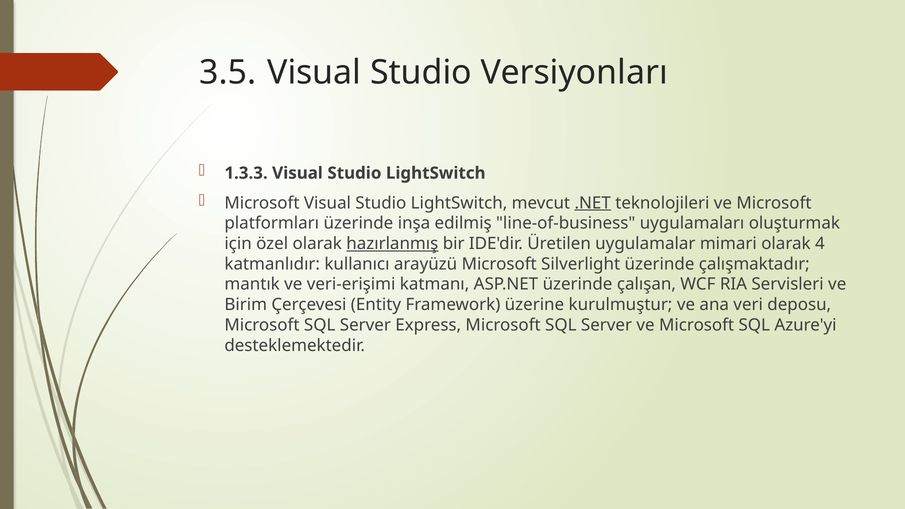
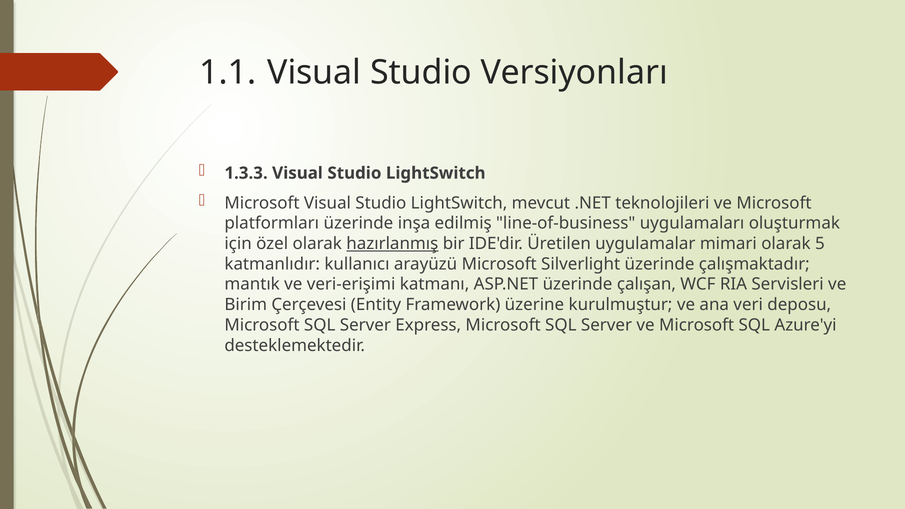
3.5: 3.5 -> 1.1
.NET underline: present -> none
4: 4 -> 5
